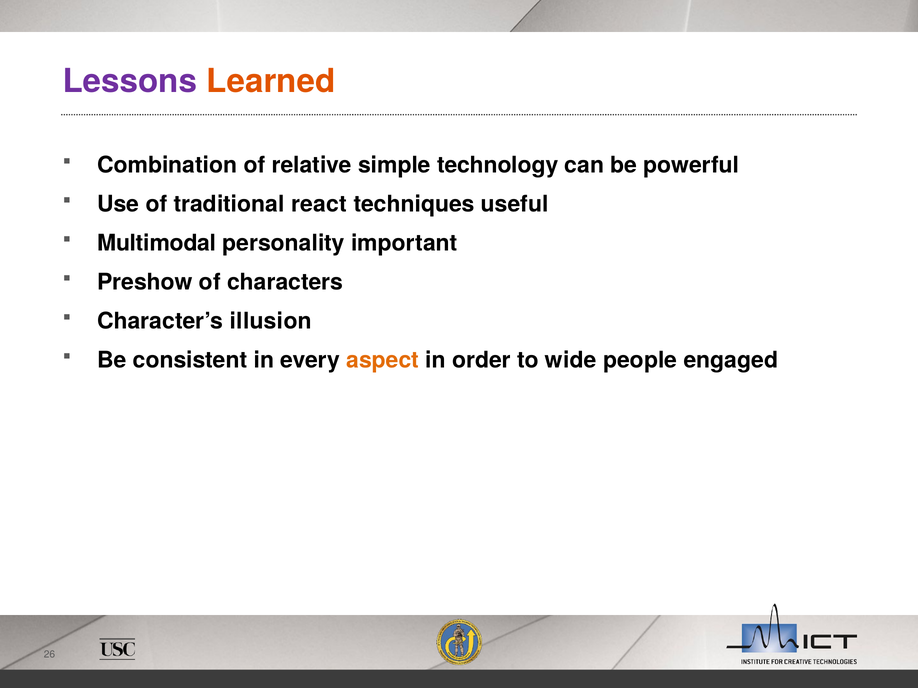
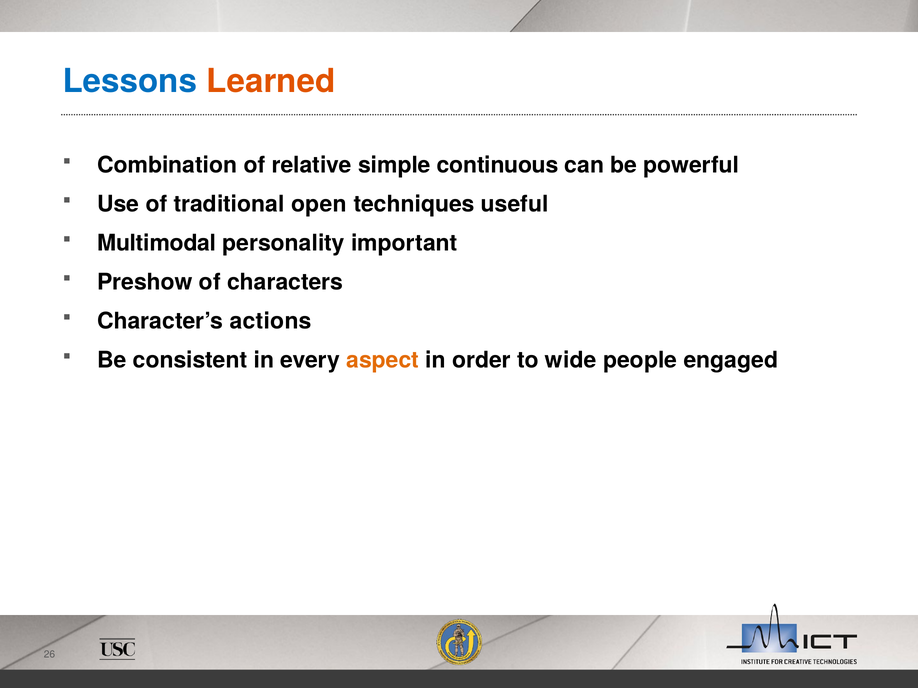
Lessons colour: purple -> blue
technology: technology -> continuous
react: react -> open
illusion: illusion -> actions
